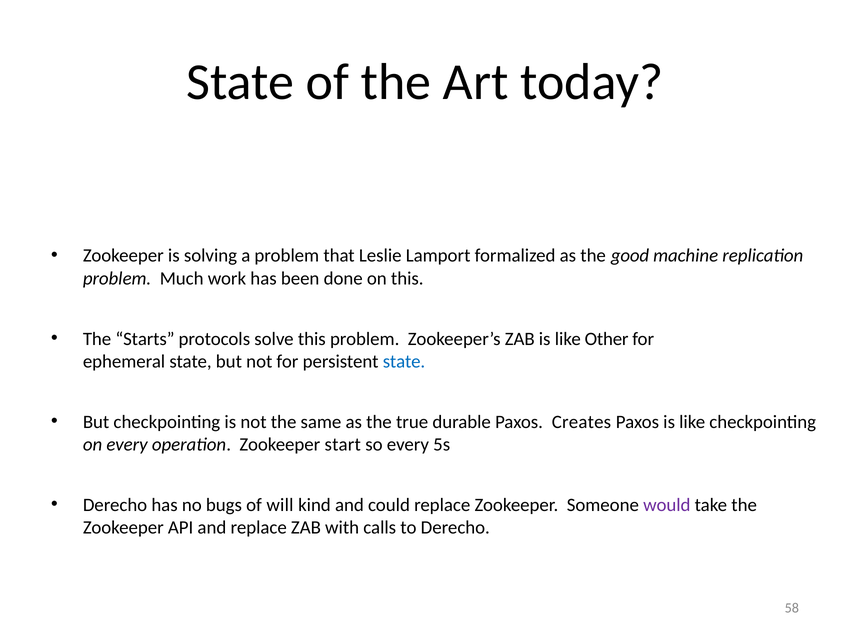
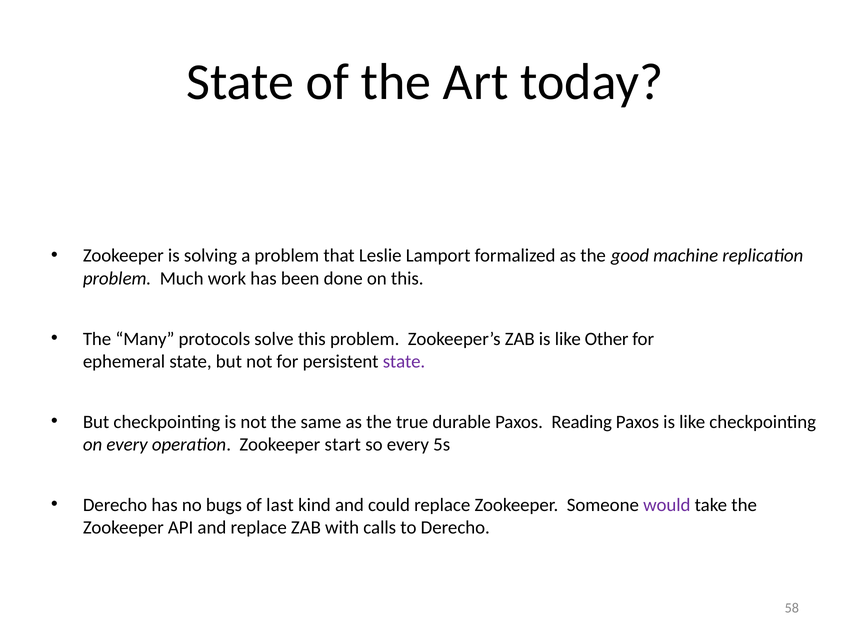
Starts: Starts -> Many
state at (404, 362) colour: blue -> purple
Creates: Creates -> Reading
will: will -> last
